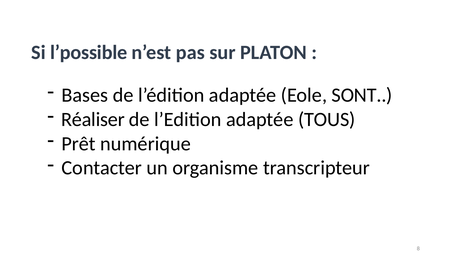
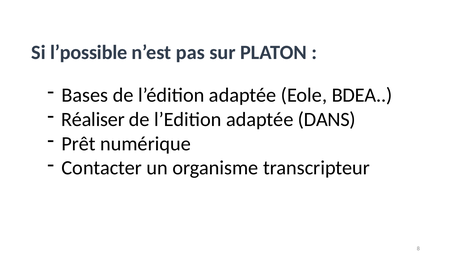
SONT: SONT -> BDEA
TOUS: TOUS -> DANS
